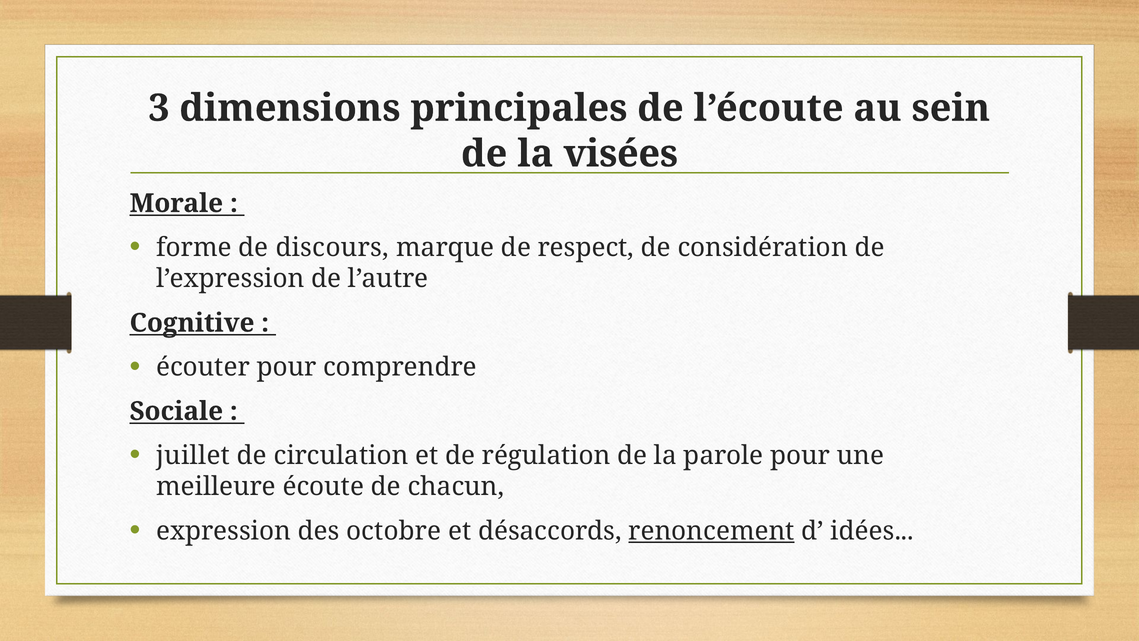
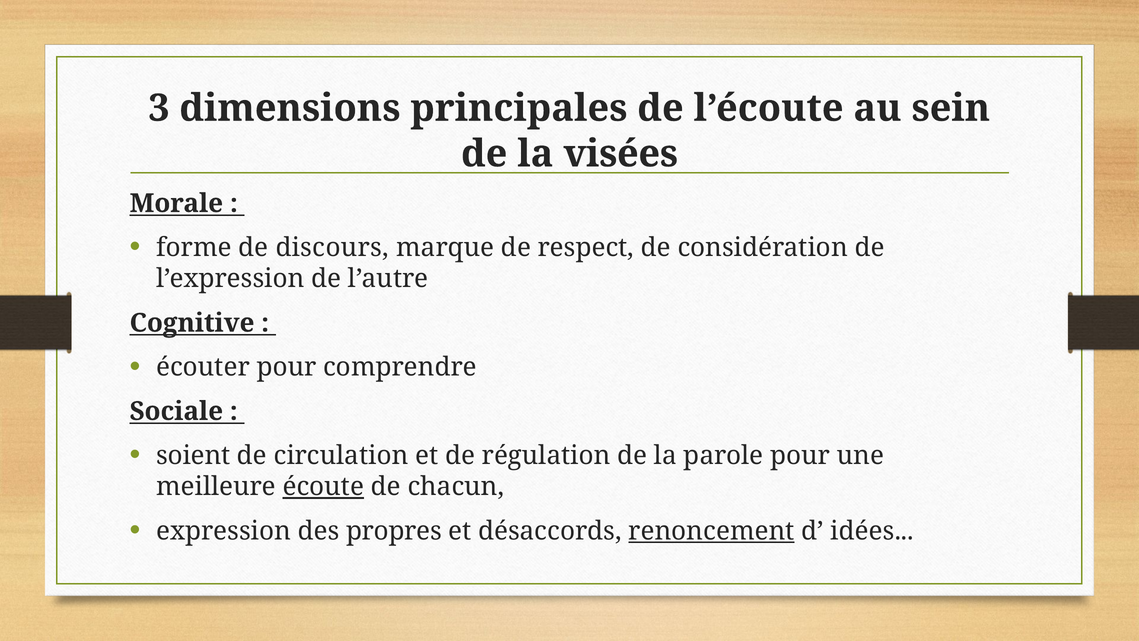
juillet: juillet -> soient
écoute underline: none -> present
octobre: octobre -> propres
